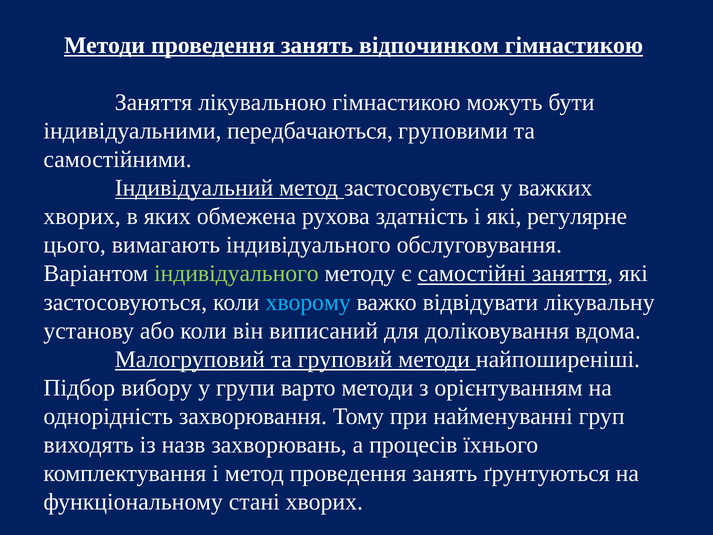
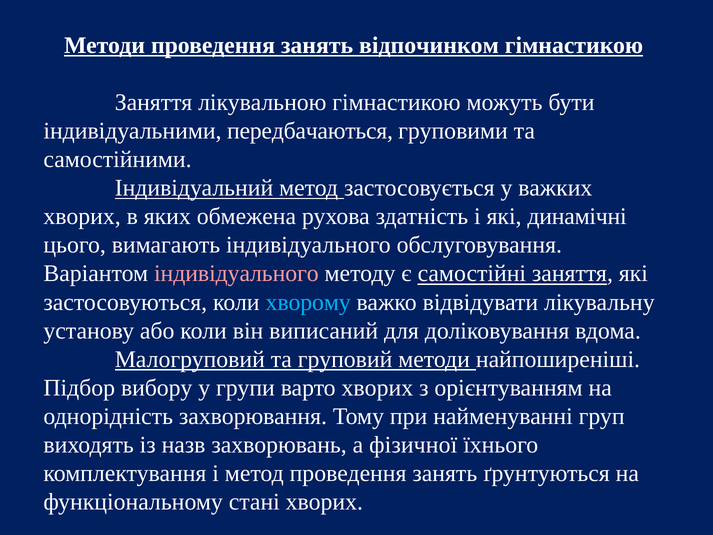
регулярне: регулярне -> динамічні
індивідуального at (236, 274) colour: light green -> pink
варто методи: методи -> хворих
процесів: процесів -> фізичної
